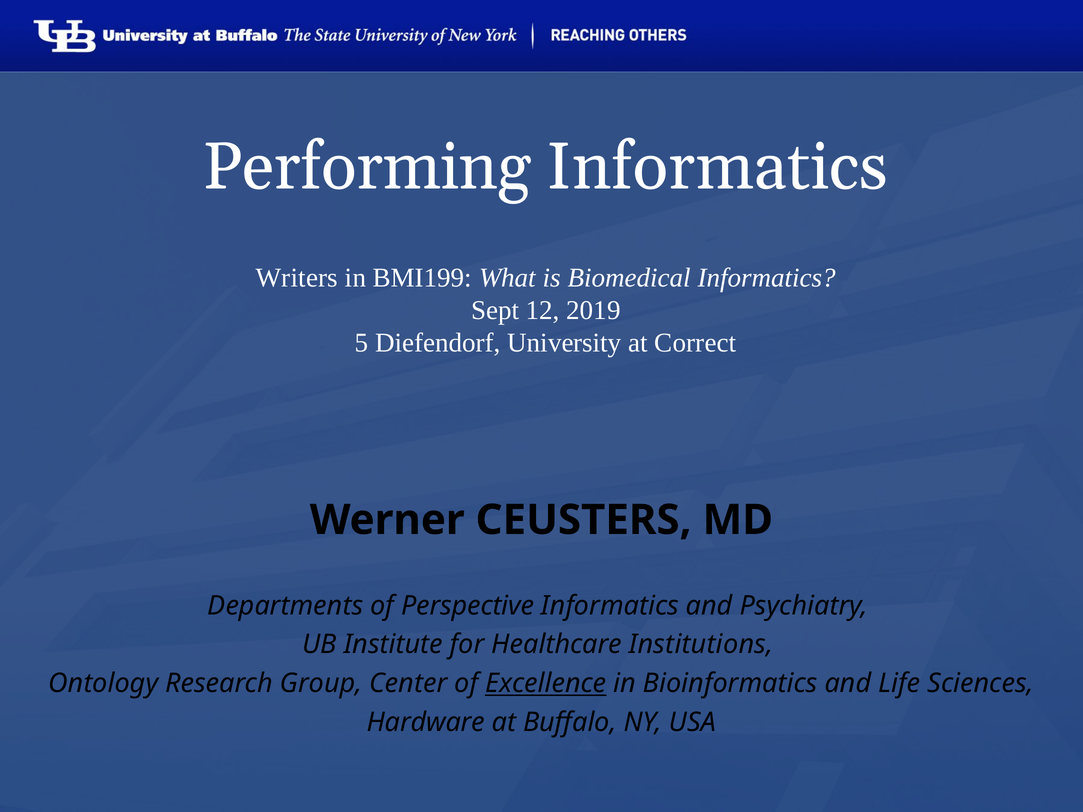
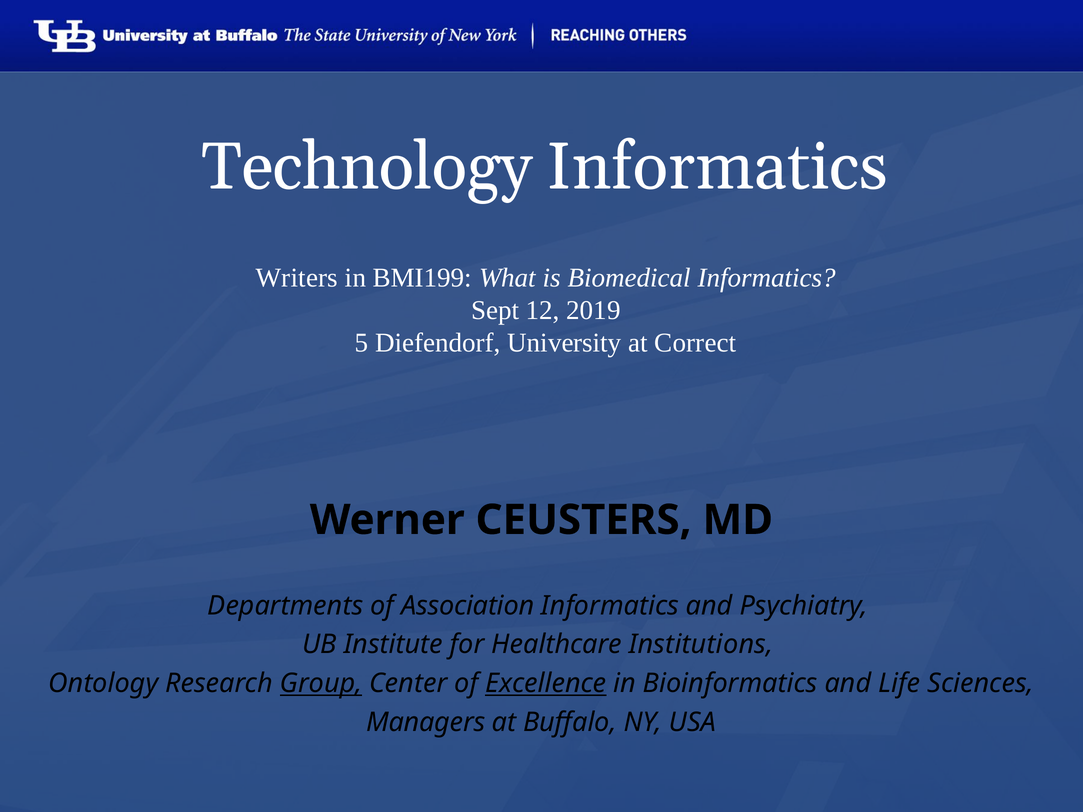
Performing: Performing -> Technology
Perspective: Perspective -> Association
Group underline: none -> present
Hardware: Hardware -> Managers
